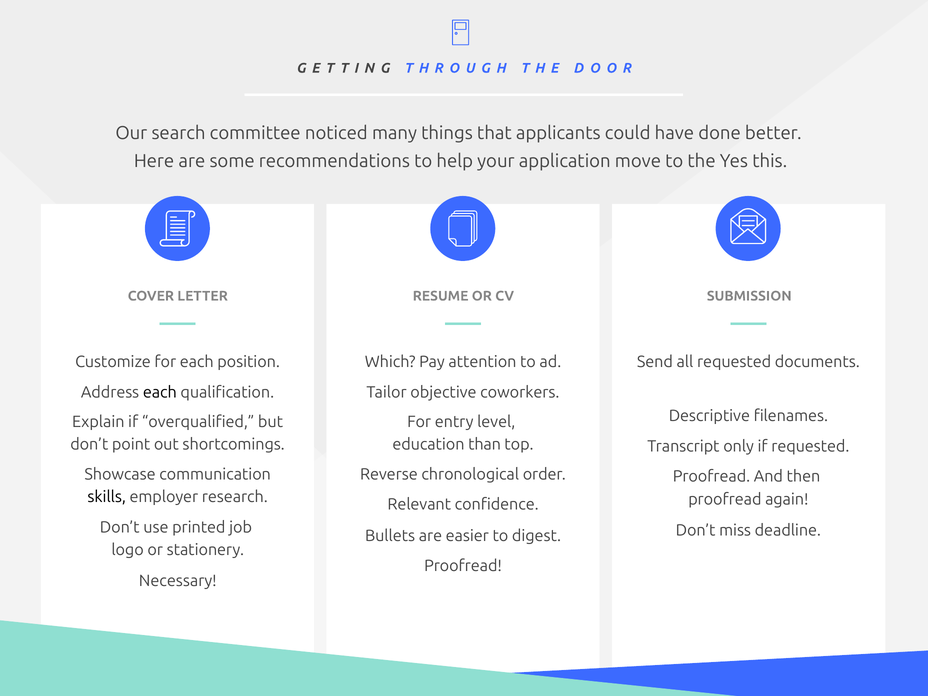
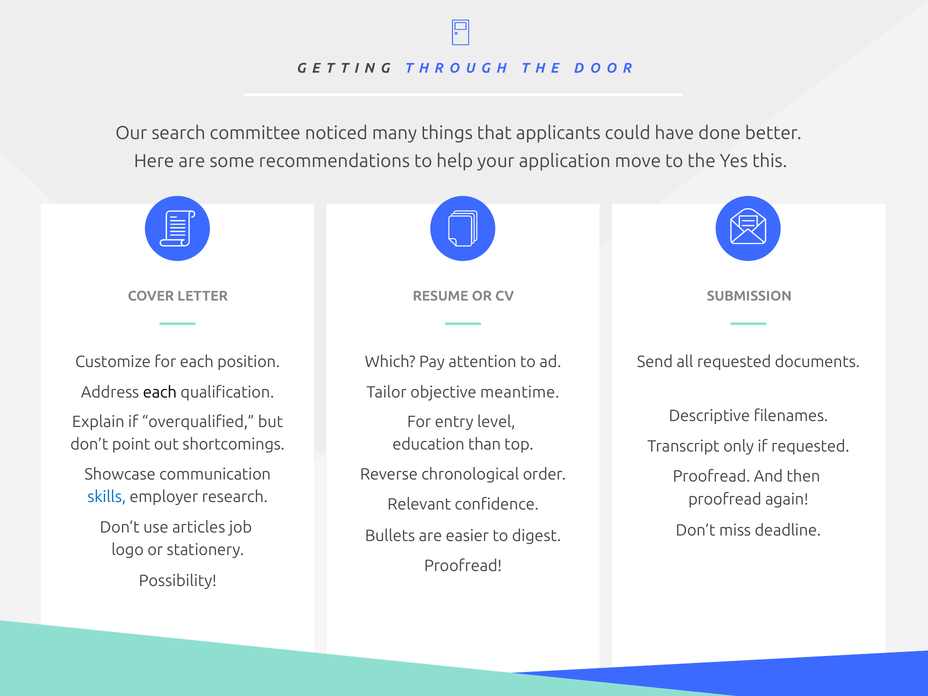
coworkers: coworkers -> meantime
skills colour: black -> blue
printed: printed -> articles
Necessary: Necessary -> Possibility
